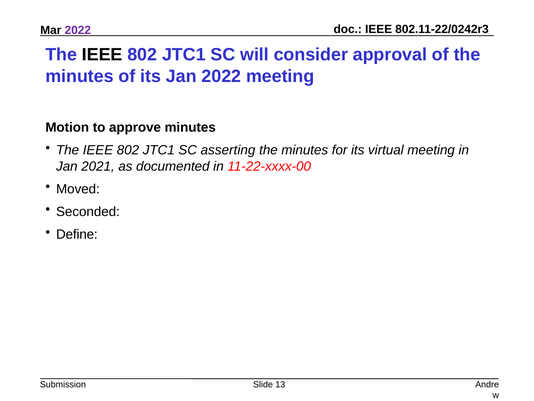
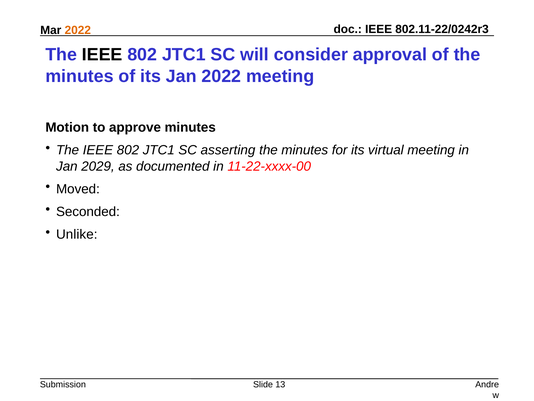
2022 at (78, 30) colour: purple -> orange
2021: 2021 -> 2029
Define: Define -> Unlike
